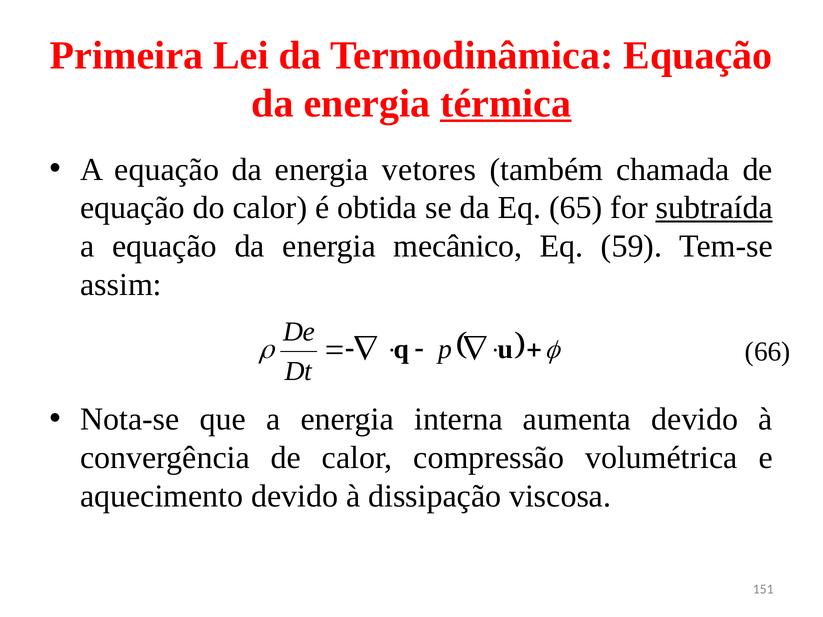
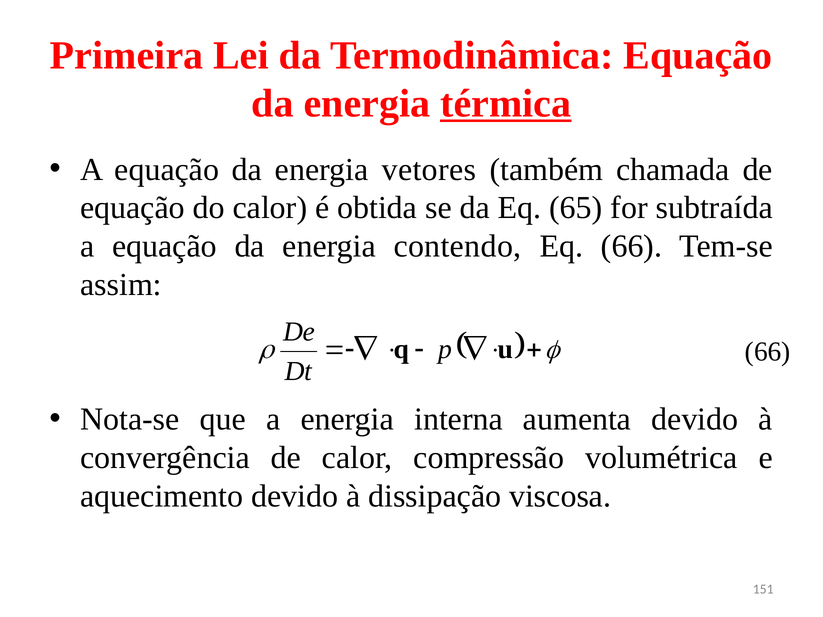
subtraída underline: present -> none
mecânico: mecânico -> contendo
Eq 59: 59 -> 66
